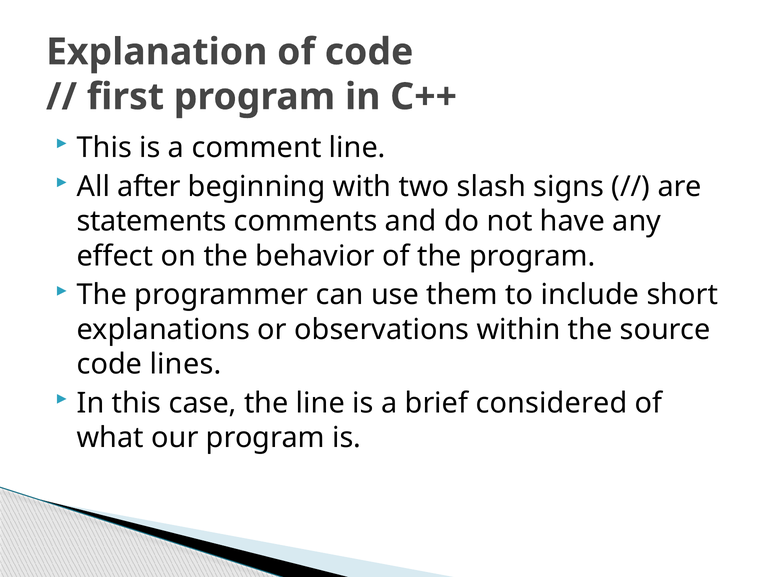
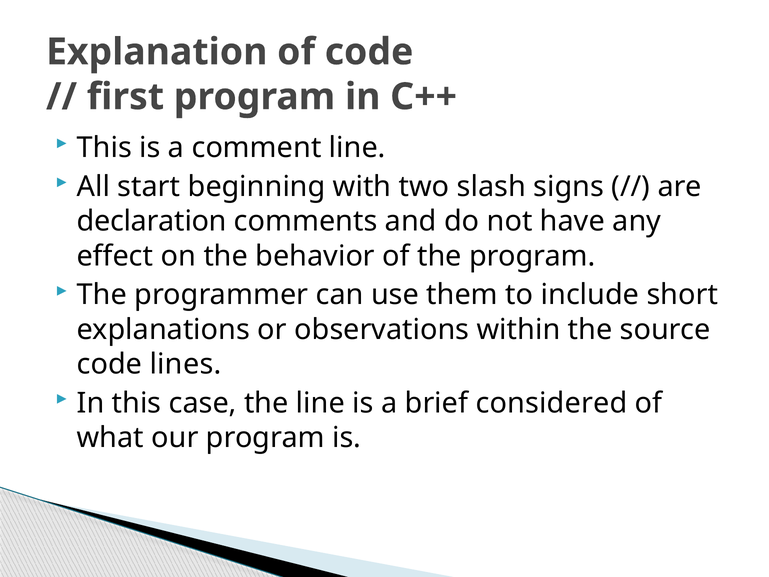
after: after -> start
statements: statements -> declaration
